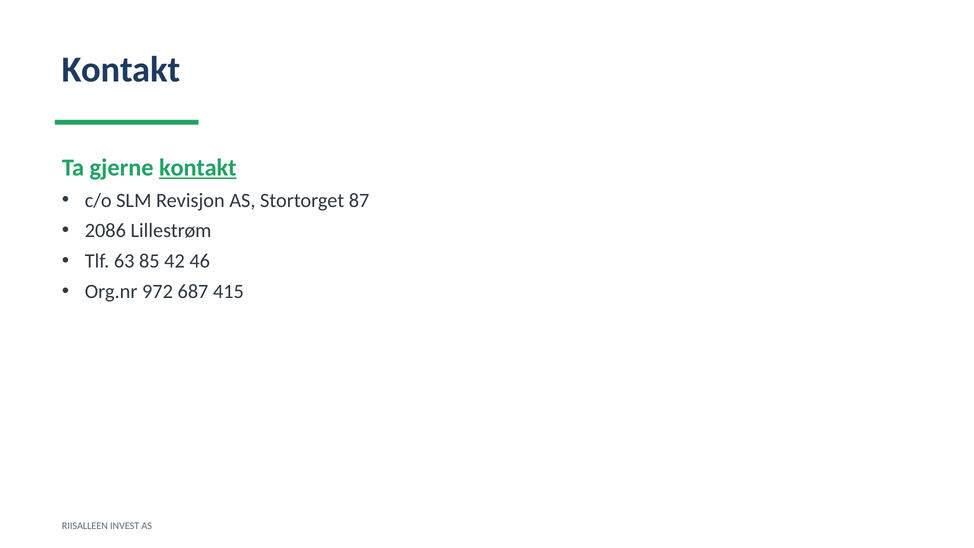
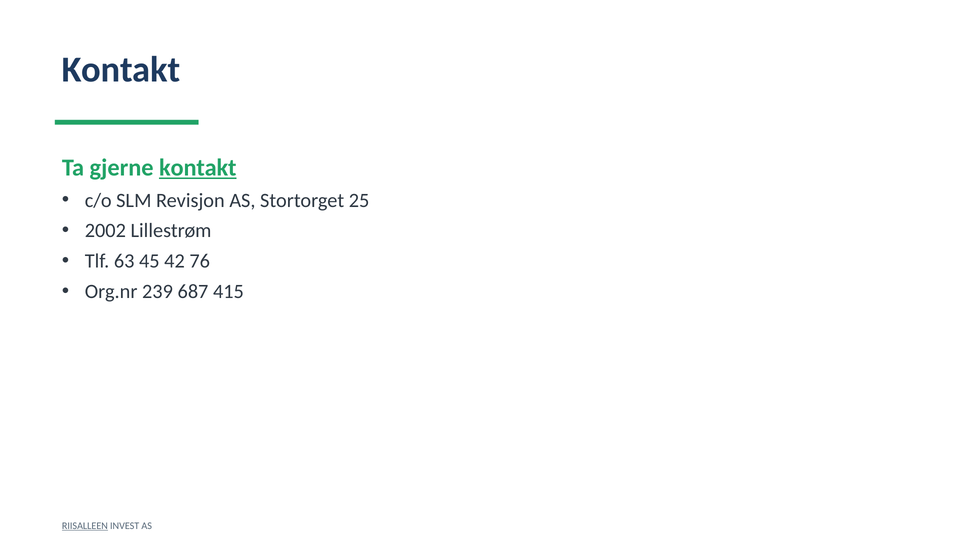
87: 87 -> 25
2086: 2086 -> 2002
85: 85 -> 45
46: 46 -> 76
972: 972 -> 239
RIISALLEEN underline: none -> present
